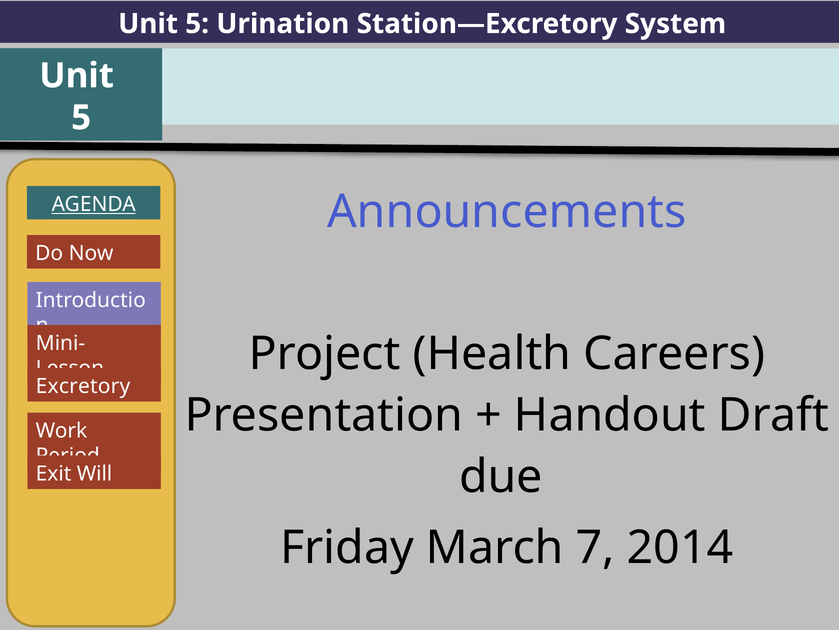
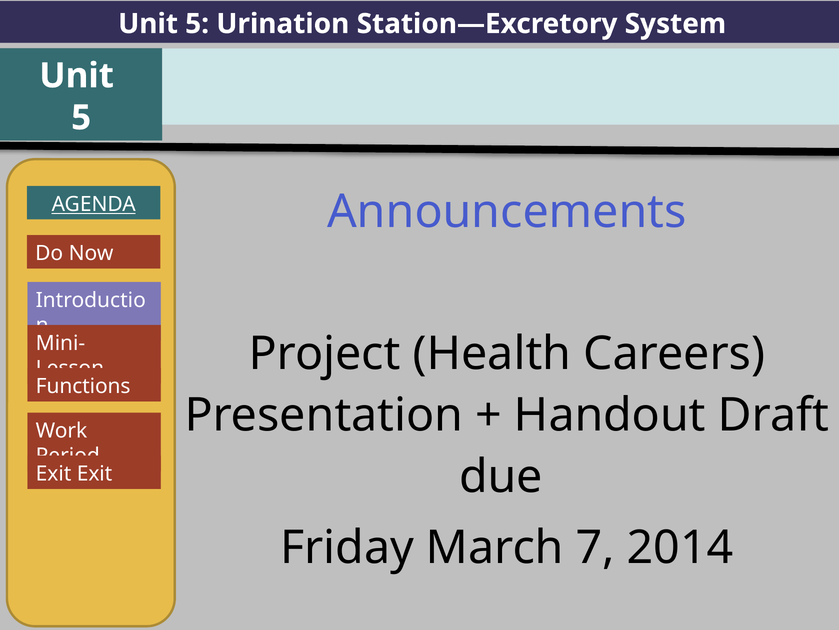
Excretory: Excretory -> Functions
Exit Will: Will -> Exit
